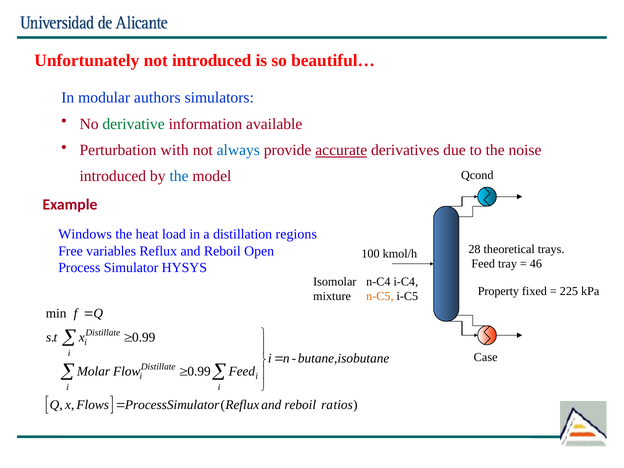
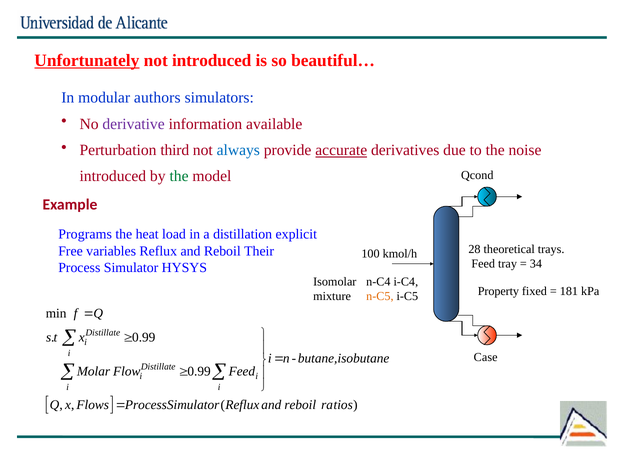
Unfortunately underline: none -> present
derivative colour: green -> purple
with: with -> third
the at (179, 176) colour: blue -> green
Windows: Windows -> Programs
regions: regions -> explicit
Open: Open -> Their
46: 46 -> 34
225: 225 -> 181
